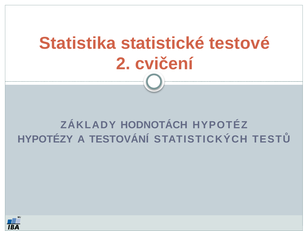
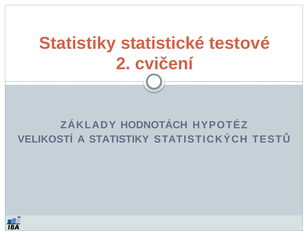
Statistika at (78, 43): Statistika -> Statistiky
HYPOTÉZY: HYPOTÉZY -> VELIKOSTÍ
A TESTOVÁNÍ: TESTOVÁNÍ -> STATISTIKY
